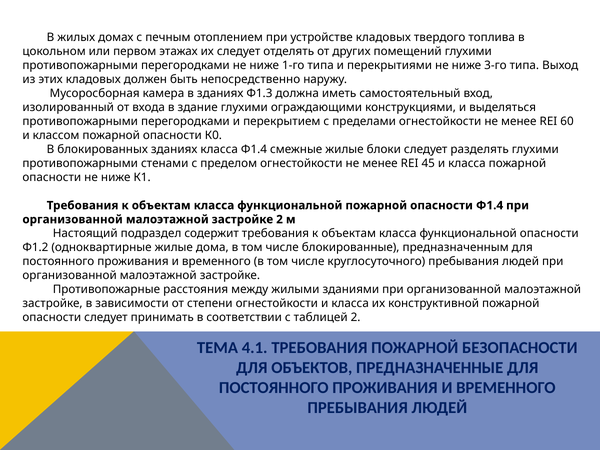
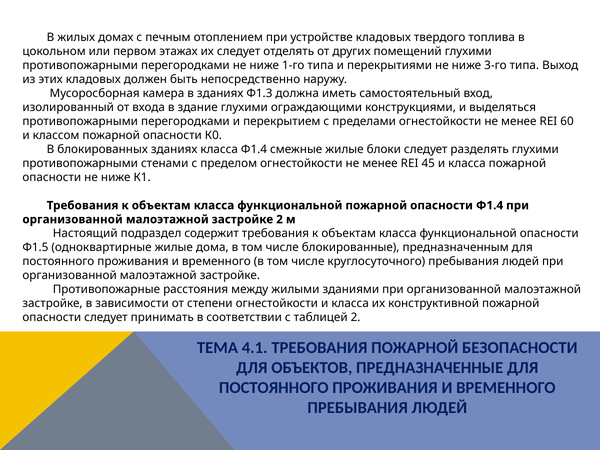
Ф1.2: Ф1.2 -> Ф1.5
